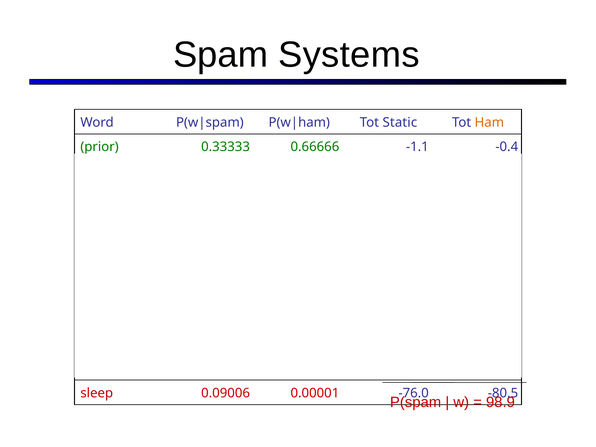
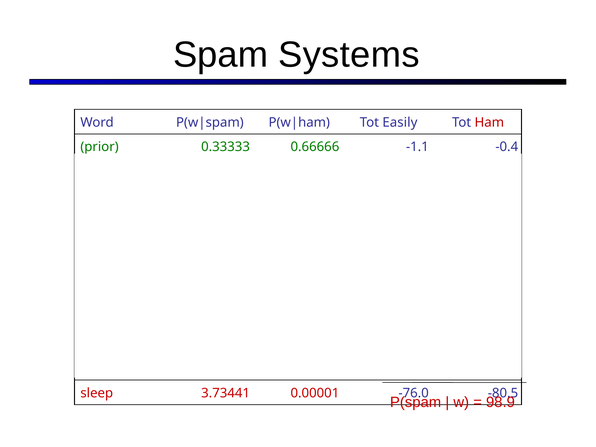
Static: Static -> Easily
Ham colour: orange -> red
0.09006: 0.09006 -> 3.73441
